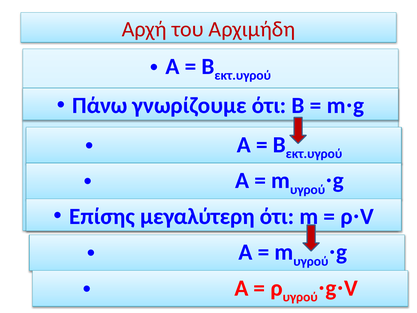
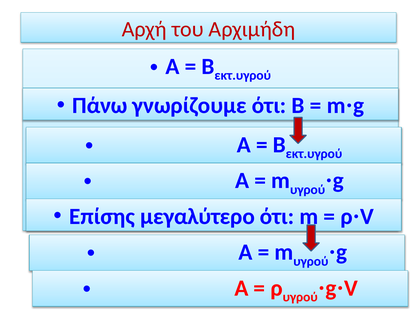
μεγαλύτερη: μεγαλύτερη -> μεγαλύτερο
